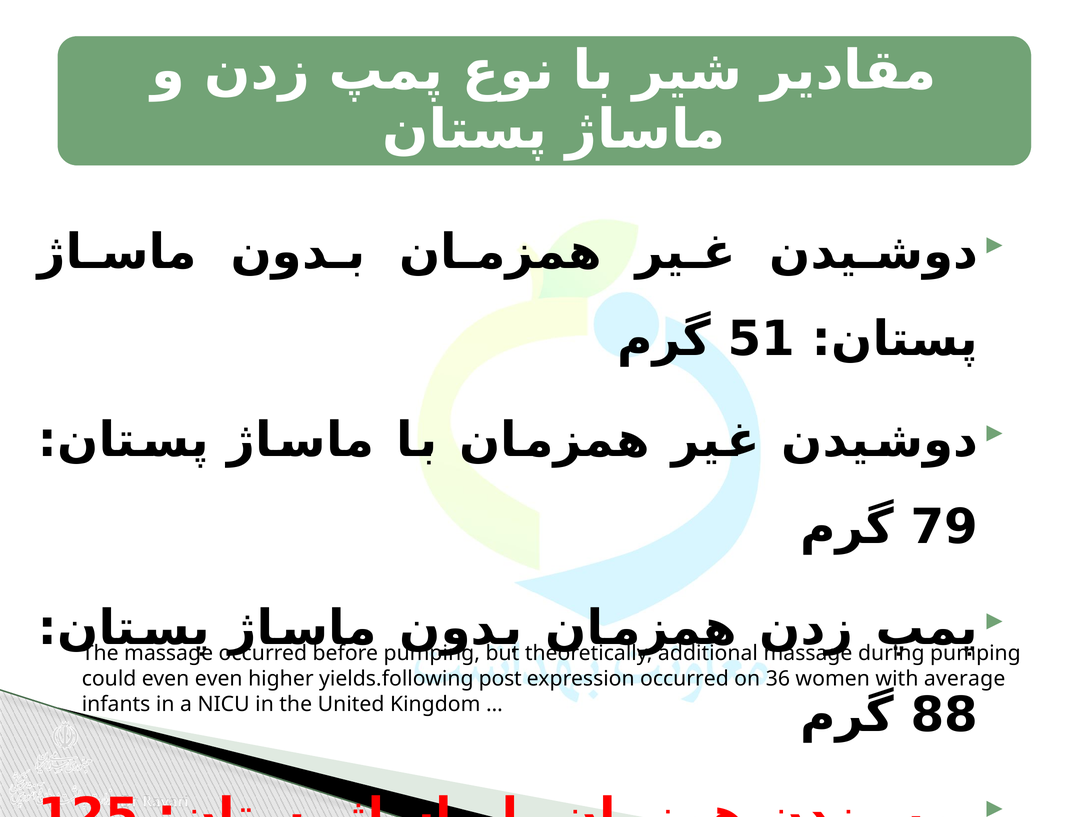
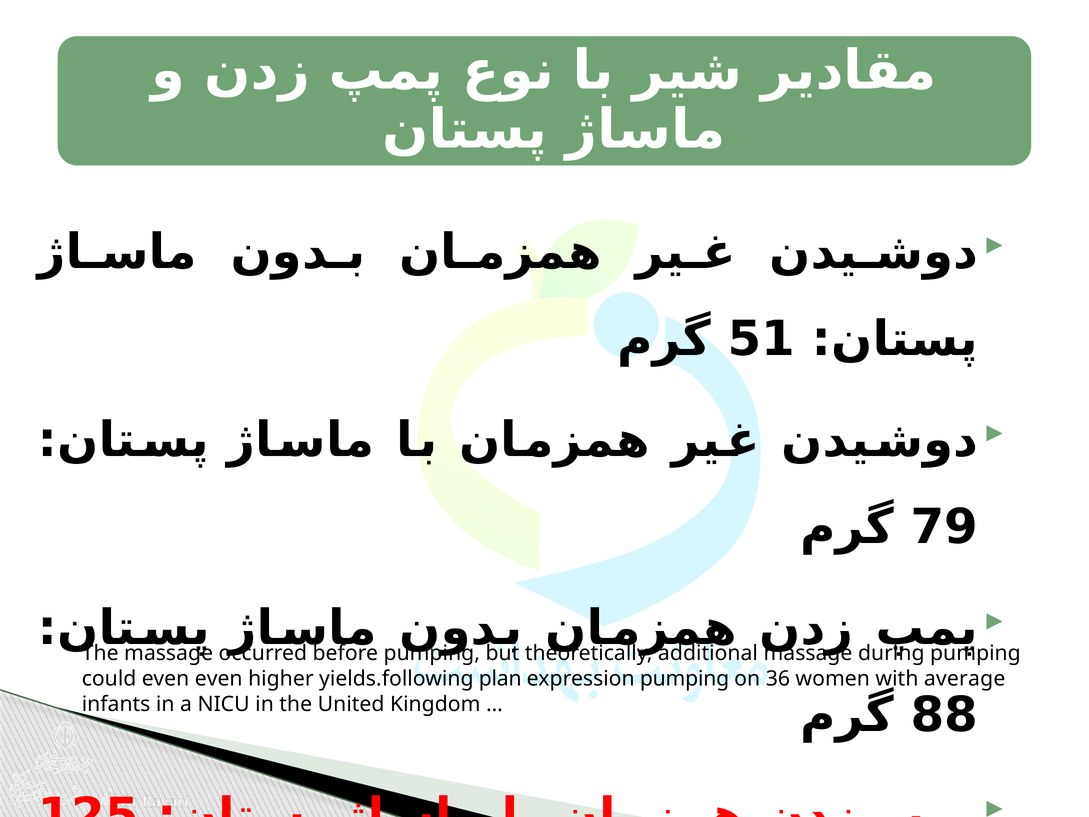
post: post -> plan
expression occurred: occurred -> pumping
